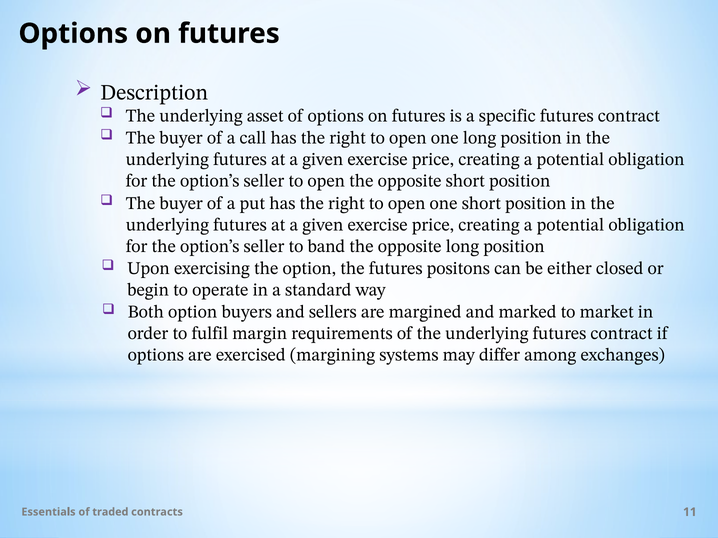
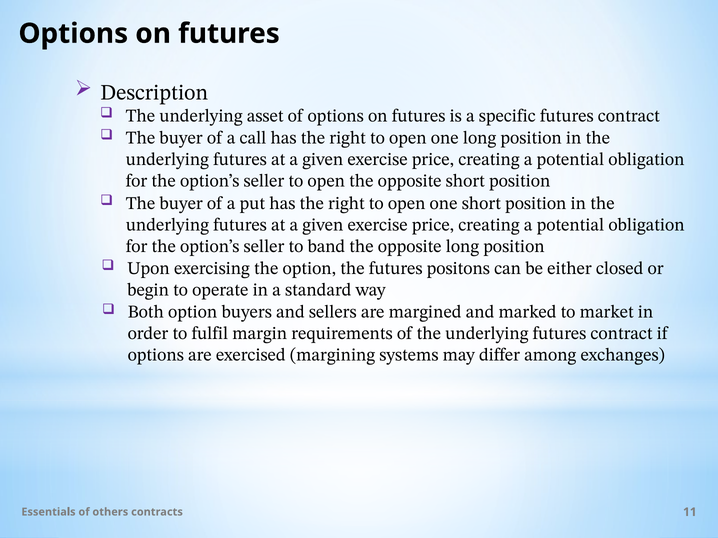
traded: traded -> others
